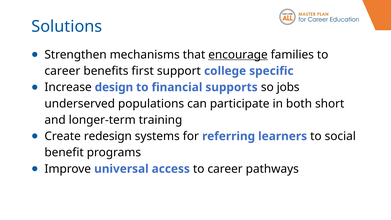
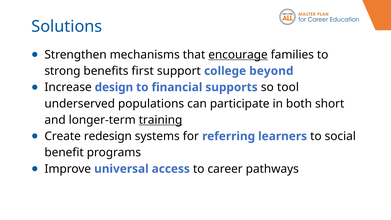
career at (62, 71): career -> strong
specific: specific -> beyond
jobs: jobs -> tool
training underline: none -> present
